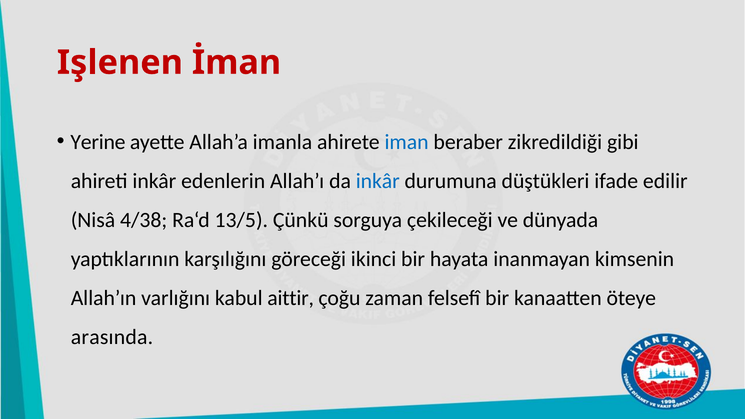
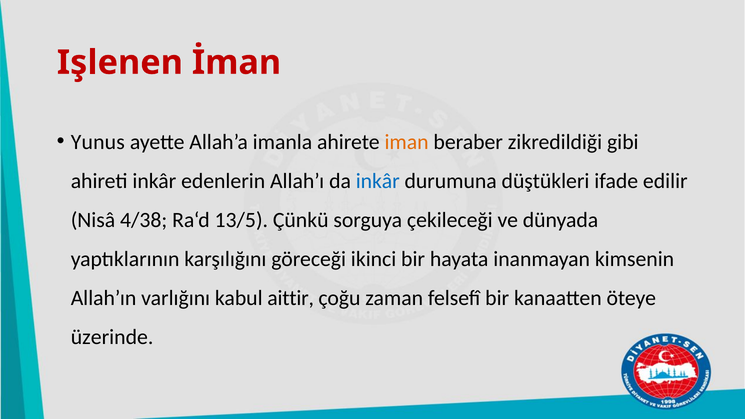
Yerine: Yerine -> Yunus
iman colour: blue -> orange
arasında: arasında -> üzerinde
